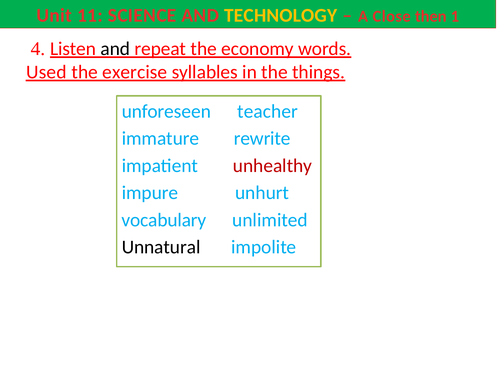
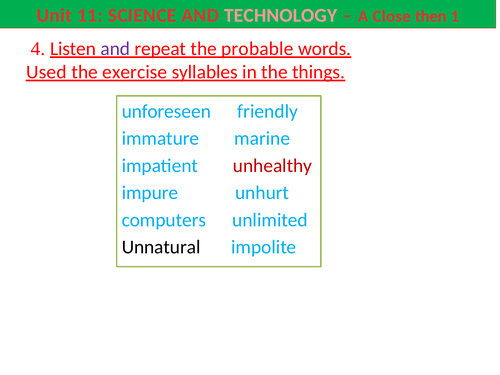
TECHNOLOGY colour: yellow -> pink
and at (115, 49) colour: black -> purple
economy: economy -> probable
teacher: teacher -> friendly
rewrite: rewrite -> marine
vocabulary: vocabulary -> computers
